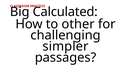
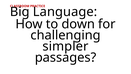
Calculated: Calculated -> Language
other: other -> down
